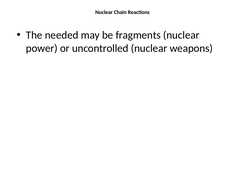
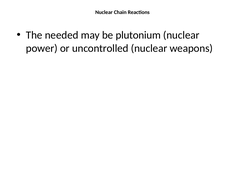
fragments: fragments -> plutonium
